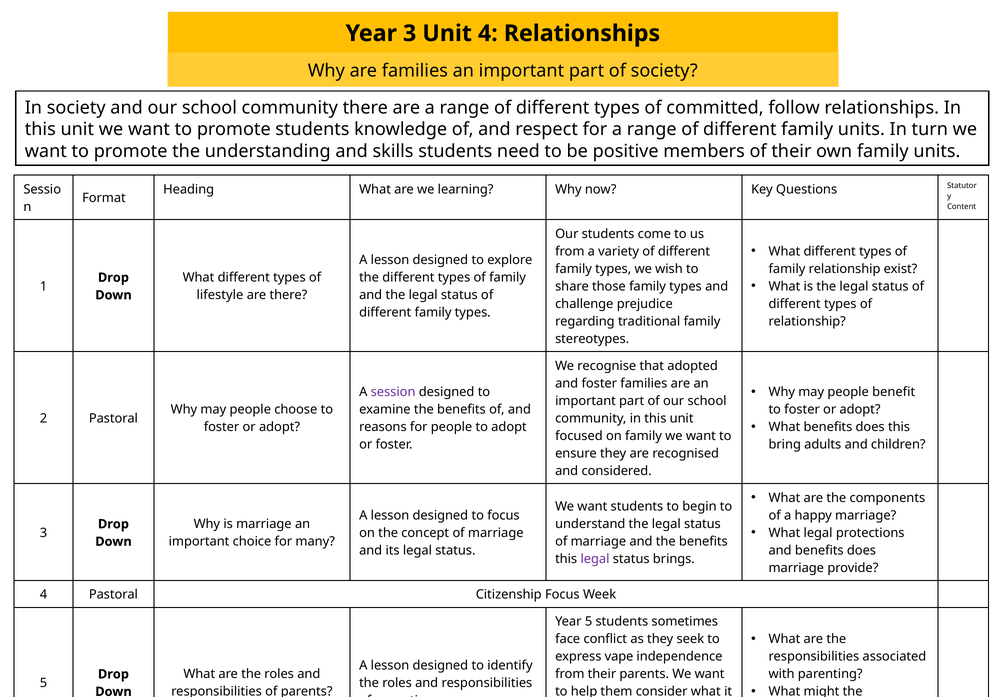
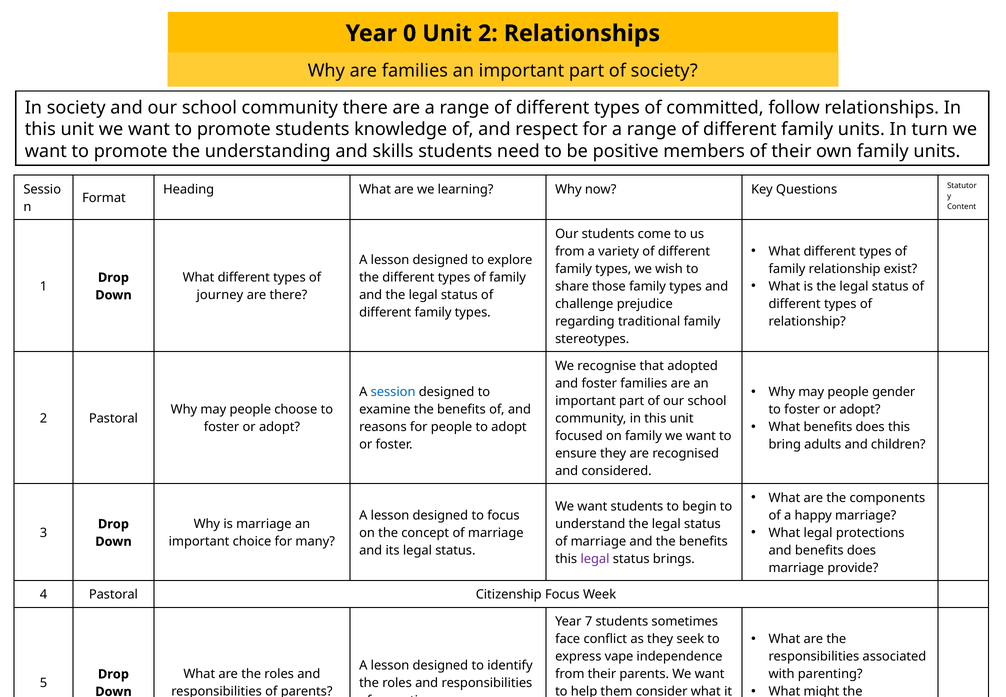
Year 3: 3 -> 0
Unit 4: 4 -> 2
lifestyle: lifestyle -> journey
benefit: benefit -> gender
session colour: purple -> blue
Year 5: 5 -> 7
